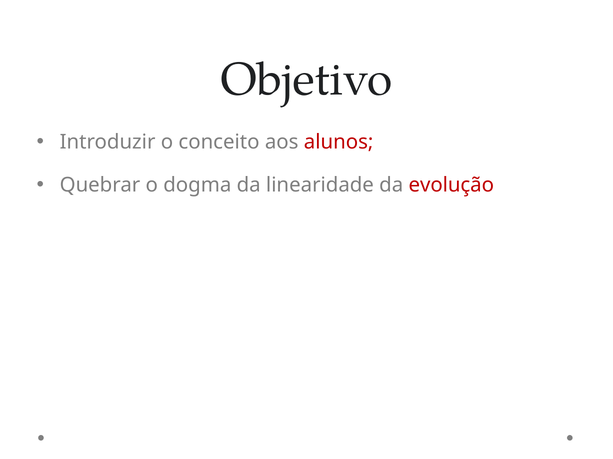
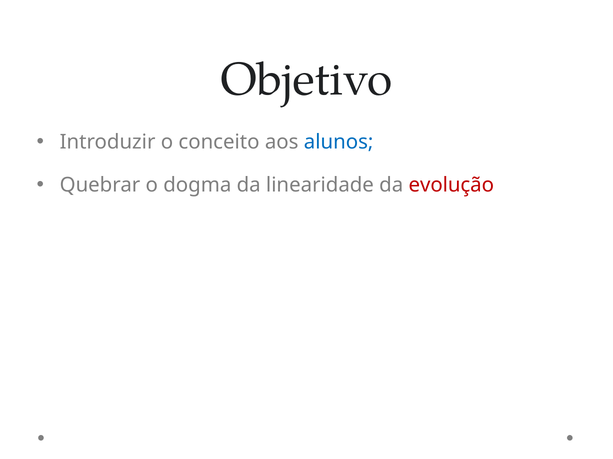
alunos colour: red -> blue
